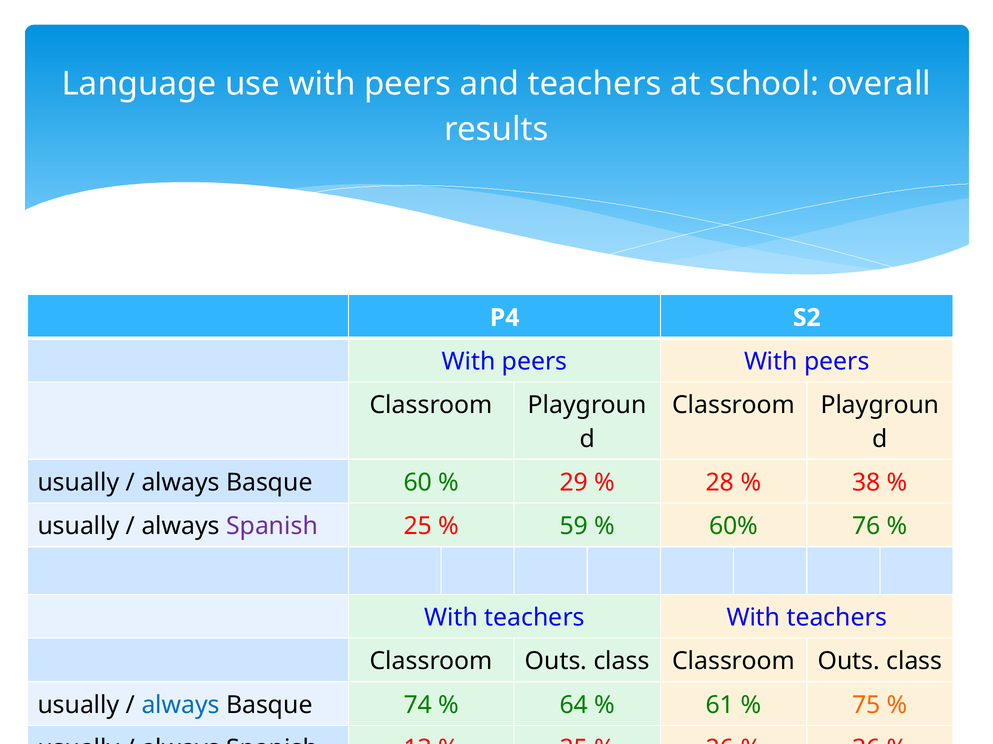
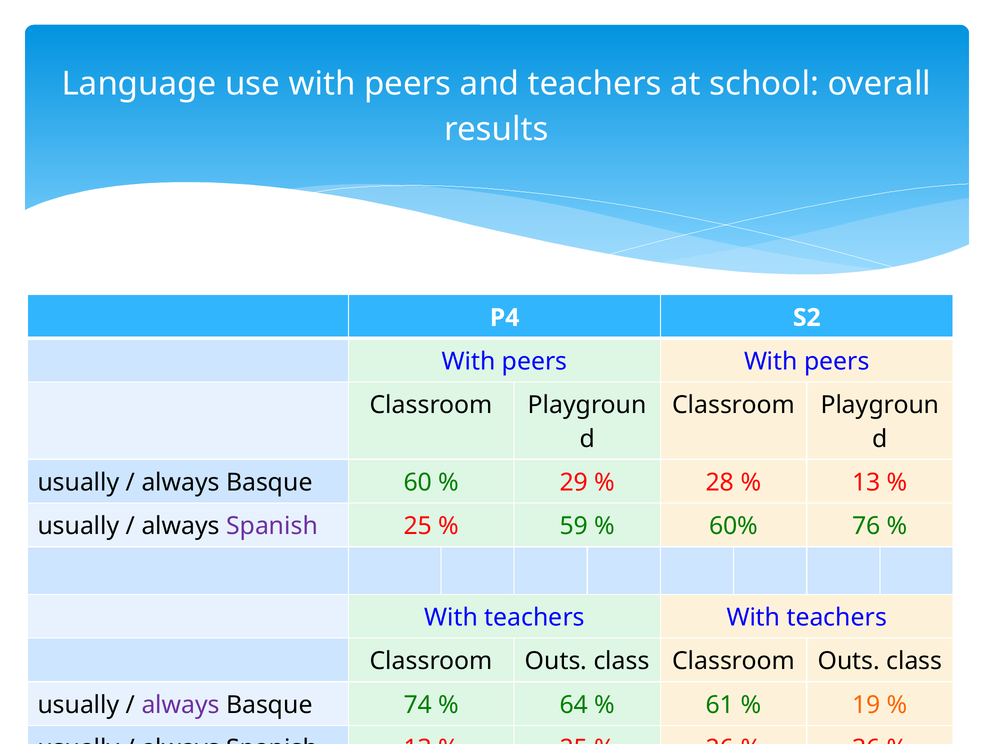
38 at (866, 483): 38 -> 13
always at (181, 706) colour: blue -> purple
75: 75 -> 19
